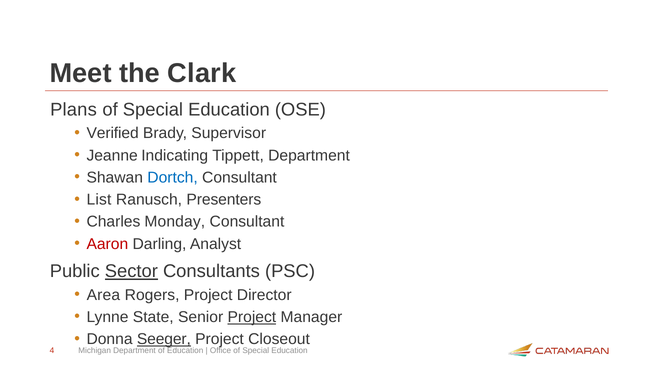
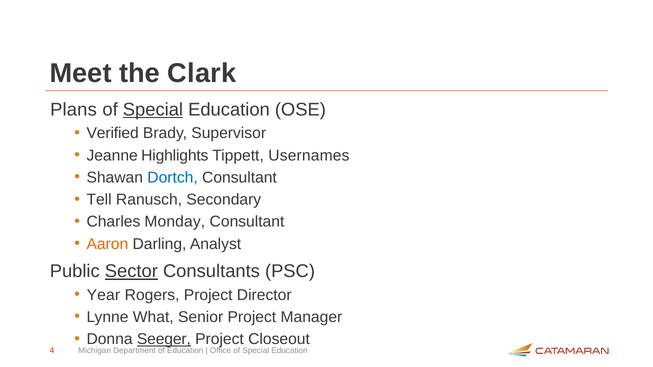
Special at (153, 110) underline: none -> present
Indicating: Indicating -> Highlights
Tippett Department: Department -> Usernames
List: List -> Tell
Presenters: Presenters -> Secondary
Aaron colour: red -> orange
Area: Area -> Year
State: State -> What
Project at (252, 317) underline: present -> none
